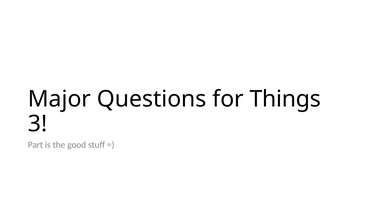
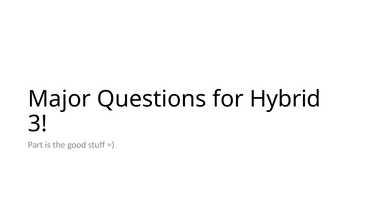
Things: Things -> Hybrid
